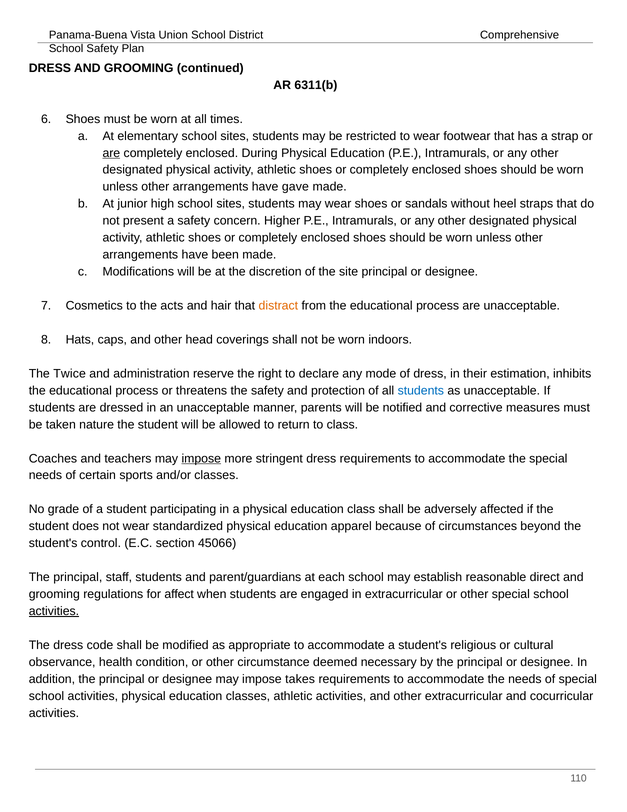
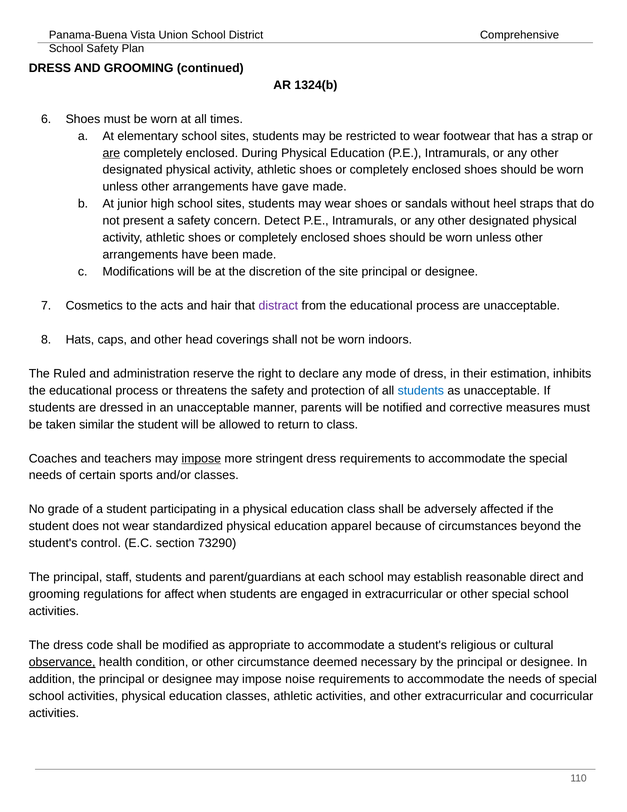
6311(b: 6311(b -> 1324(b
Higher: Higher -> Detect
distract colour: orange -> purple
Twice: Twice -> Ruled
nature: nature -> similar
45066: 45066 -> 73290
activities at (54, 611) underline: present -> none
observance underline: none -> present
takes: takes -> noise
